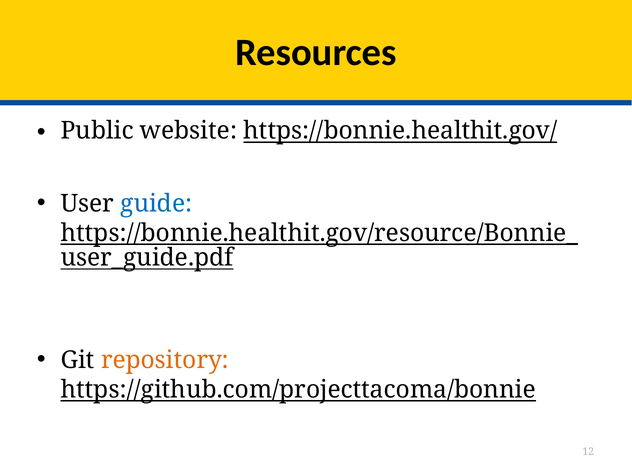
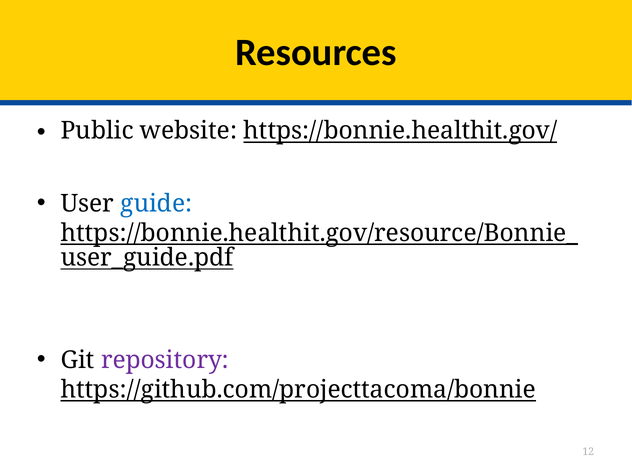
repository colour: orange -> purple
